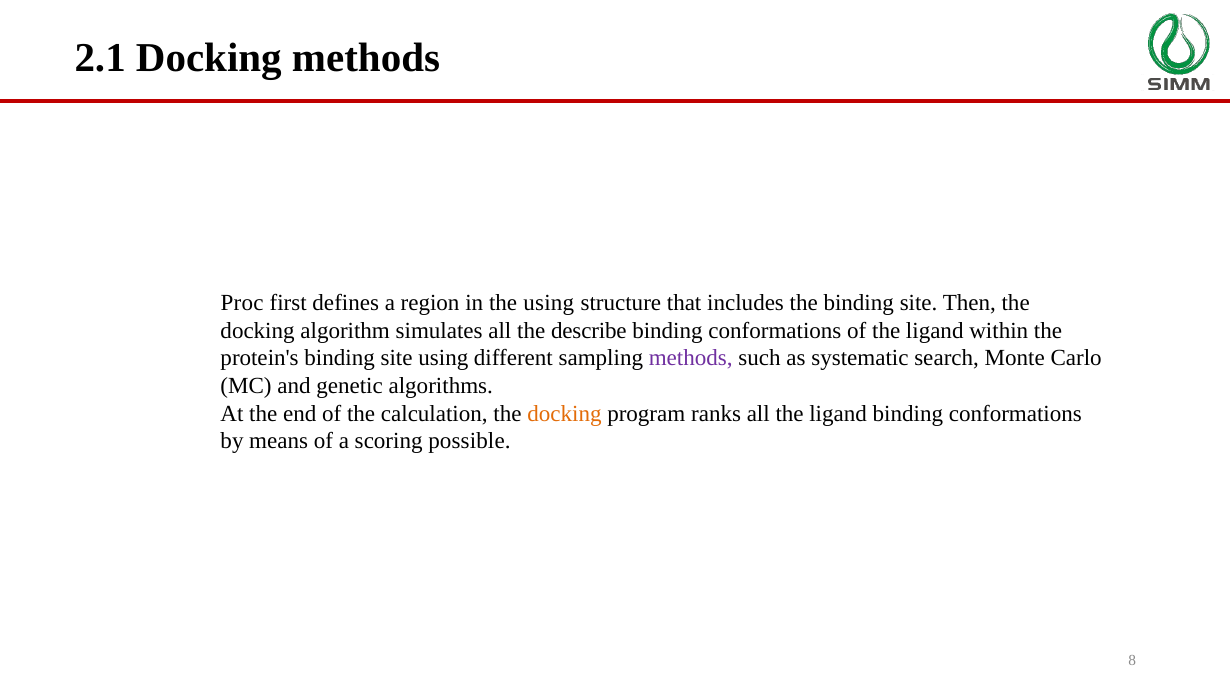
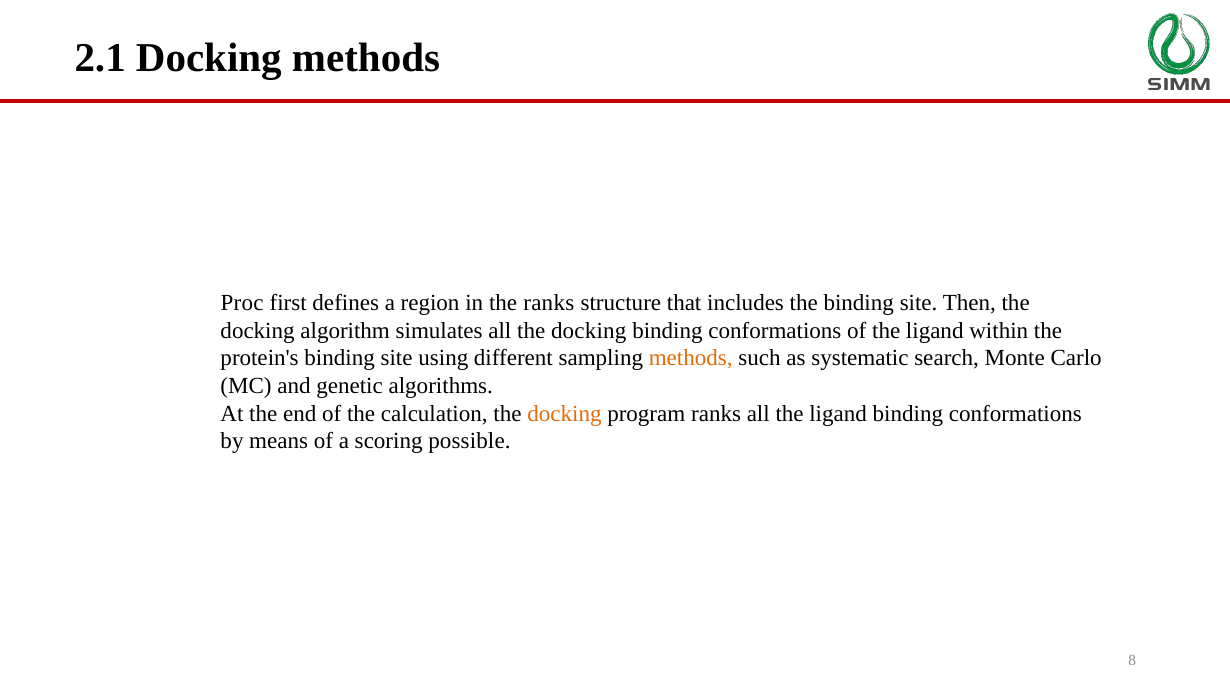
the using: using -> ranks
all the describe: describe -> docking
methods at (691, 358) colour: purple -> orange
